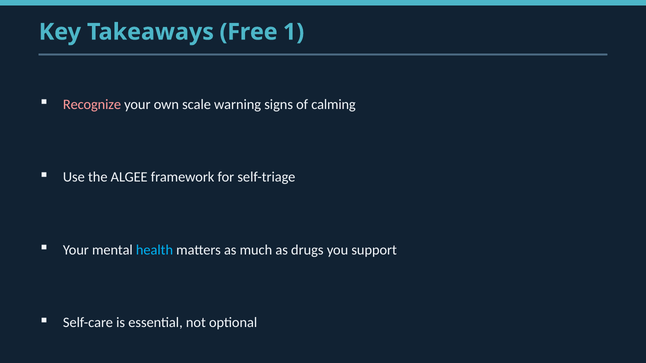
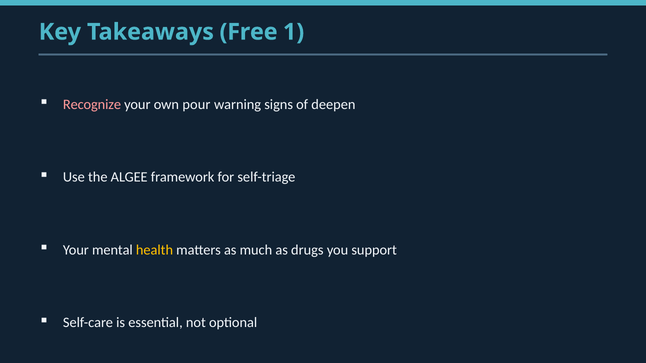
scale: scale -> pour
calming: calming -> deepen
health colour: light blue -> yellow
